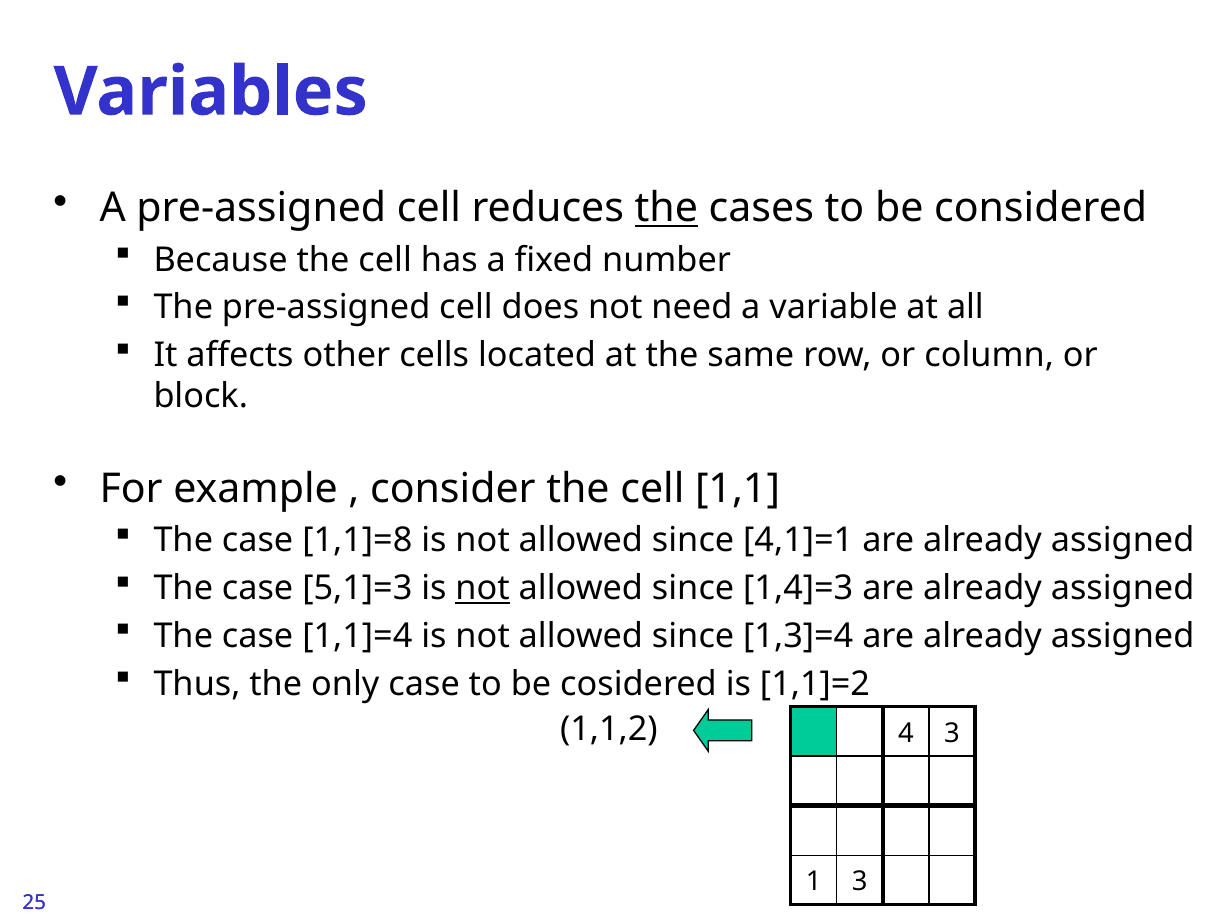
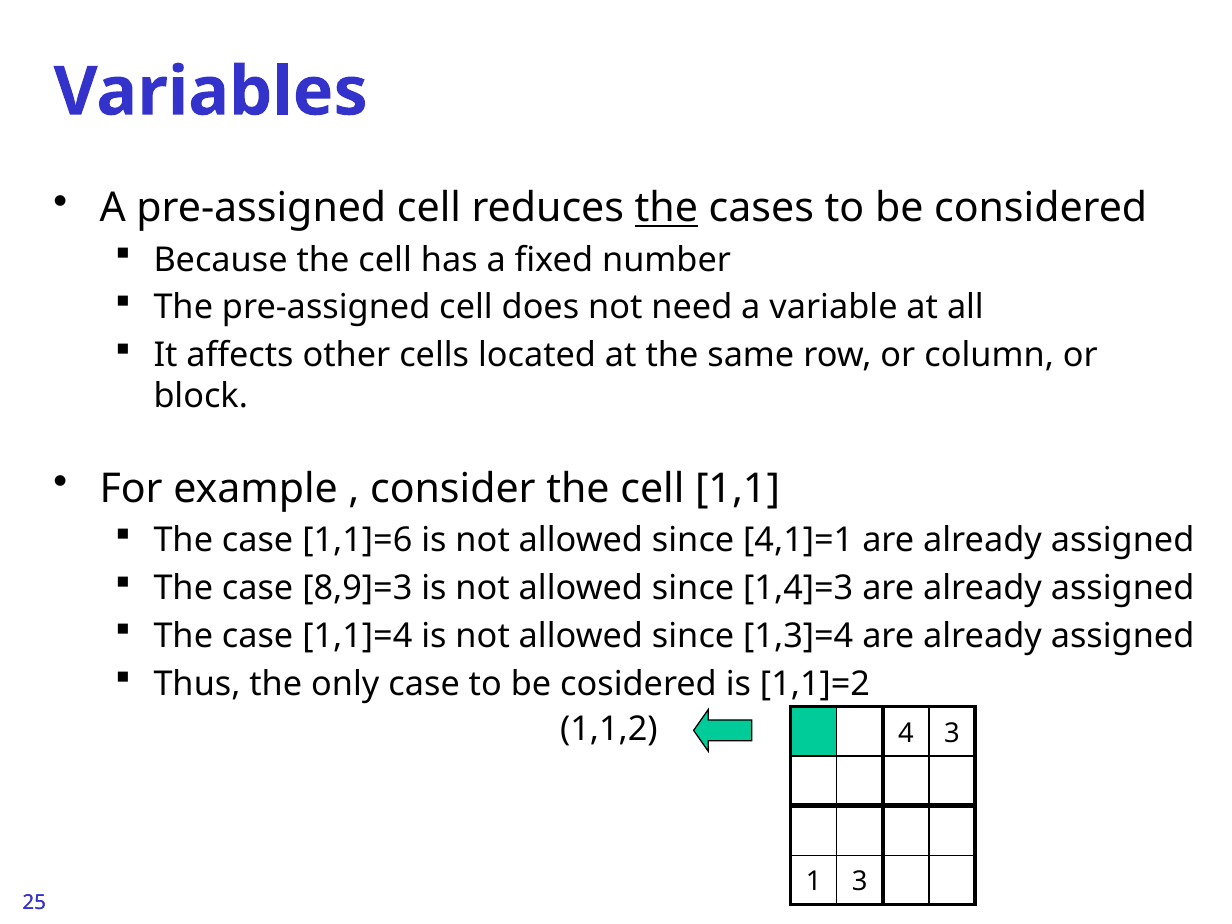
1,1]=8: 1,1]=8 -> 1,1]=6
5,1]=3: 5,1]=3 -> 8,9]=3
not at (483, 588) underline: present -> none
